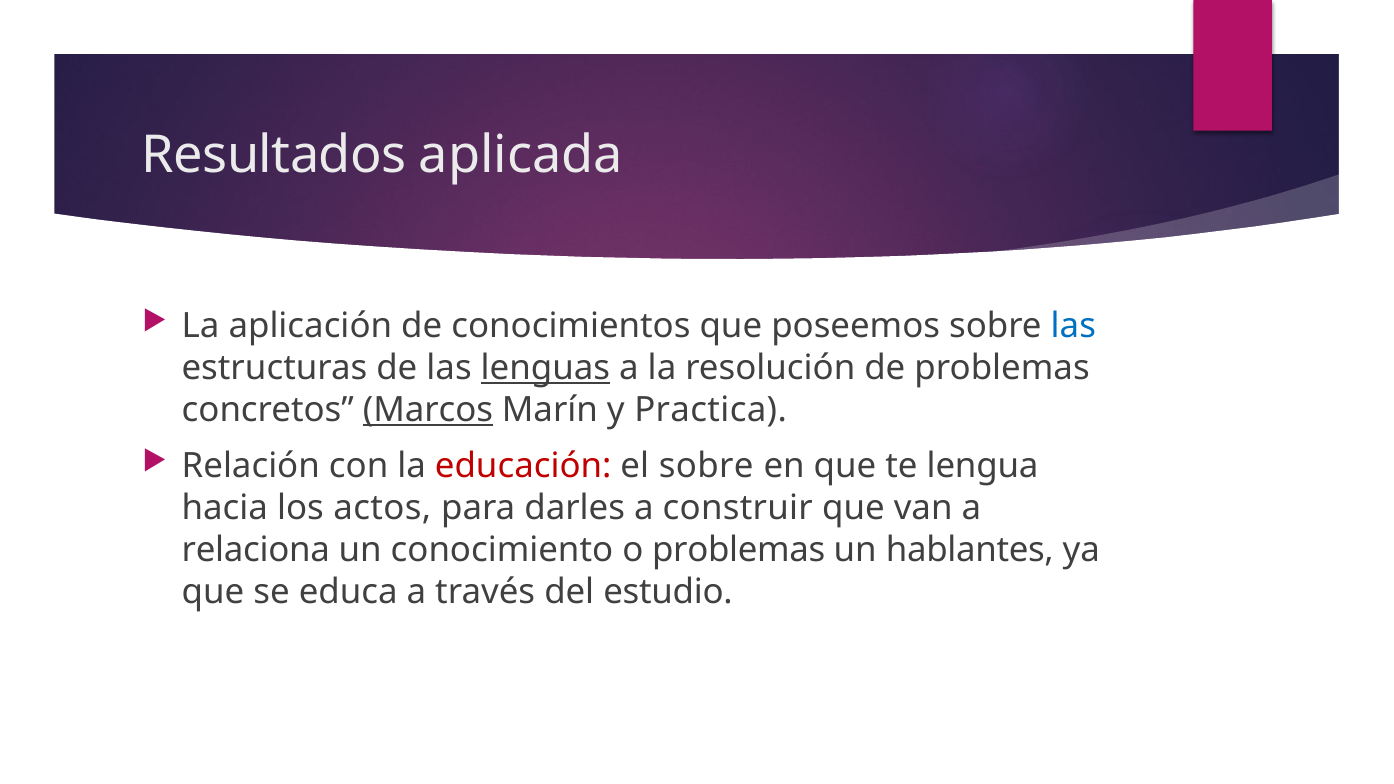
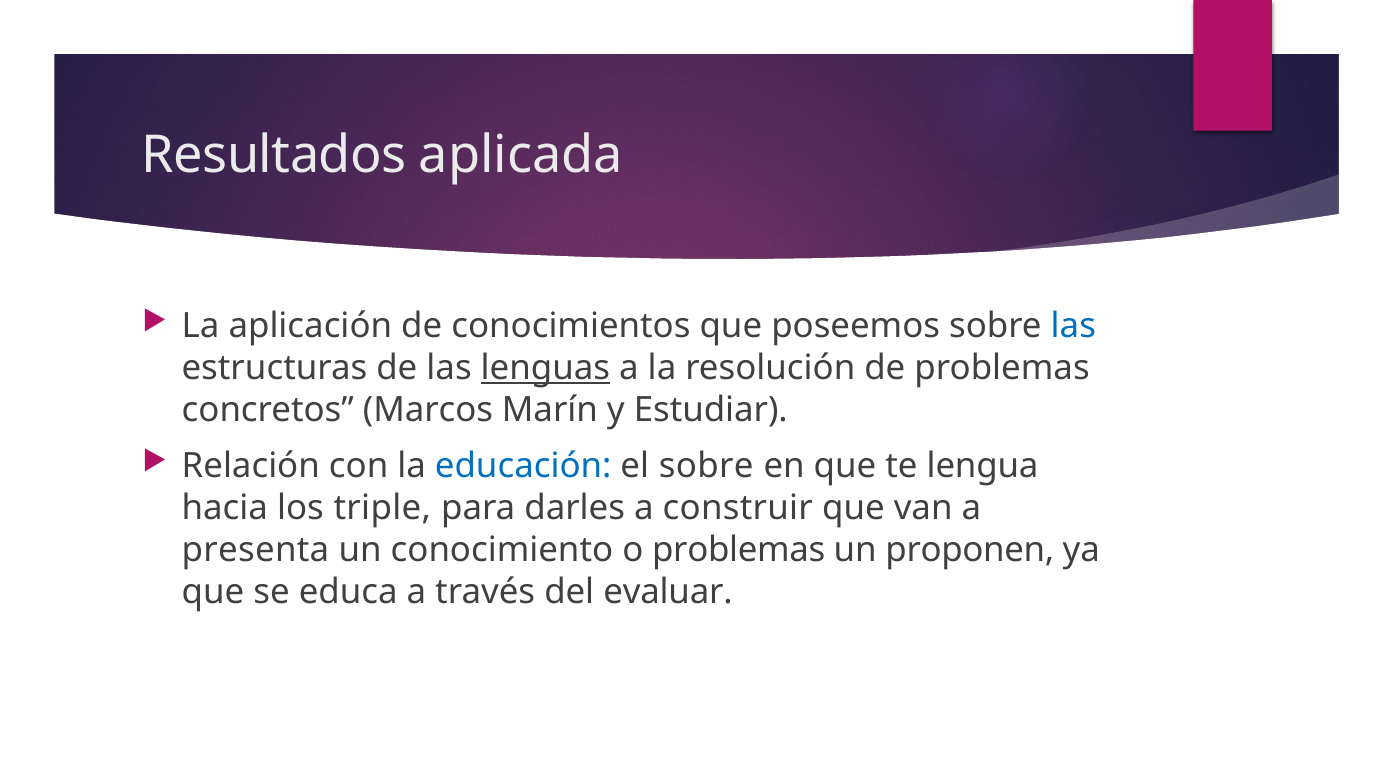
Marcos underline: present -> none
Practica: Practica -> Estudiar
educación colour: red -> blue
actos: actos -> triple
relaciona: relaciona -> presenta
hablantes: hablantes -> proponen
estudio: estudio -> evaluar
